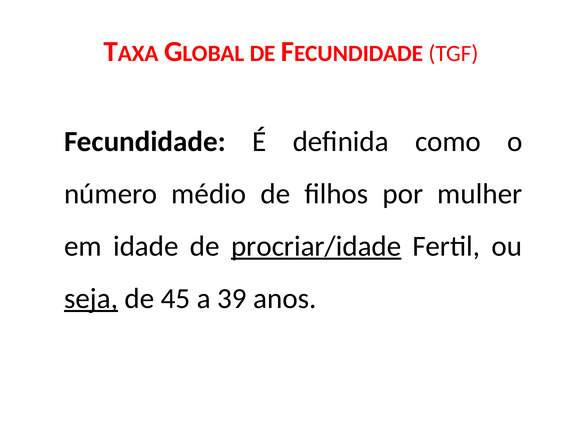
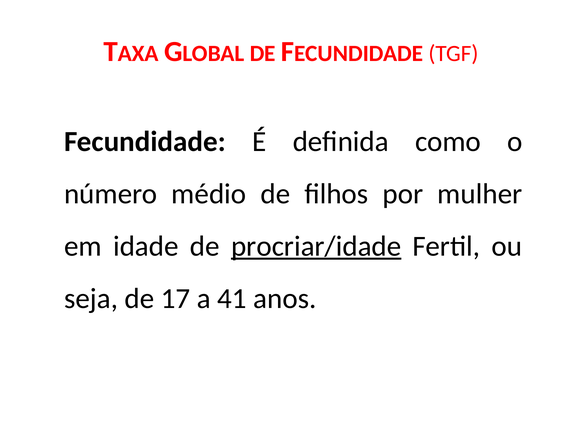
seja underline: present -> none
45: 45 -> 17
39: 39 -> 41
